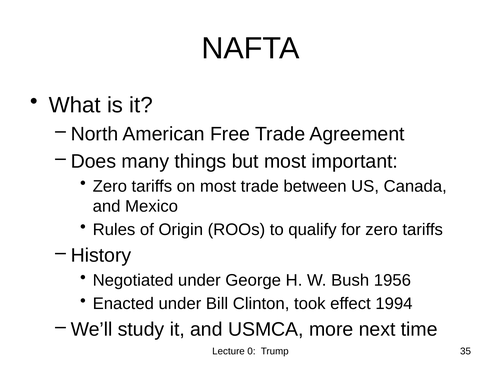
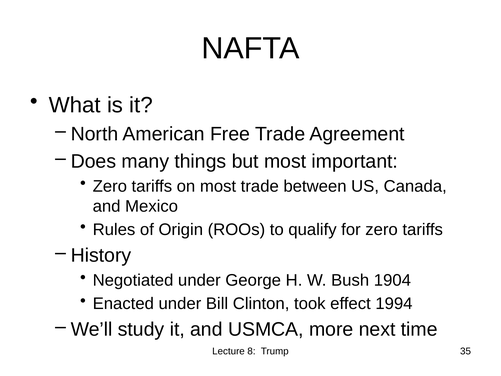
1956: 1956 -> 1904
0: 0 -> 8
